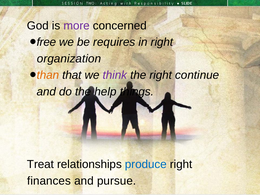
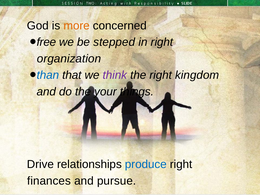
more colour: purple -> orange
requires: requires -> stepped
than colour: orange -> blue
continue: continue -> kingdom
help: help -> your
Treat: Treat -> Drive
